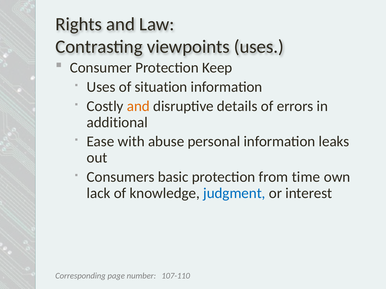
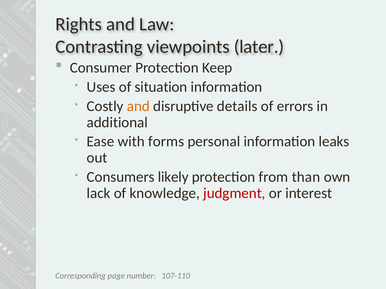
viewpoints uses: uses -> later
abuse: abuse -> forms
basic: basic -> likely
time: time -> than
judgment colour: blue -> red
